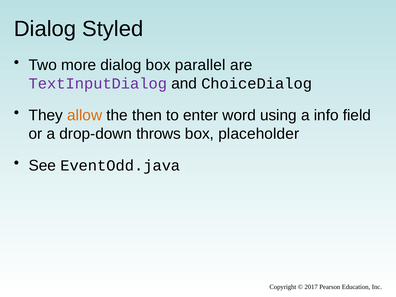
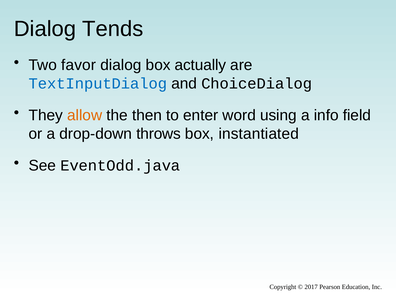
Styled: Styled -> Tends
more: more -> favor
parallel: parallel -> actually
TextInputDialog colour: purple -> blue
placeholder: placeholder -> instantiated
